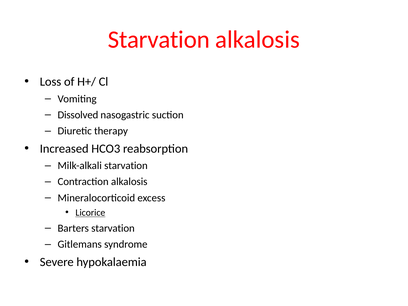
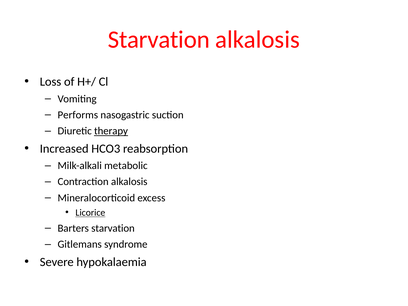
Dissolved: Dissolved -> Performs
therapy underline: none -> present
Milk-alkali starvation: starvation -> metabolic
